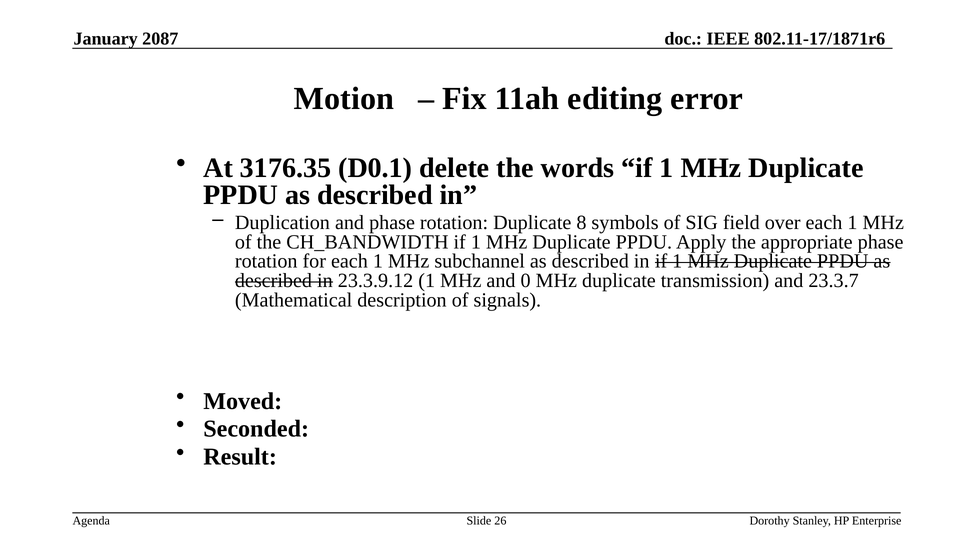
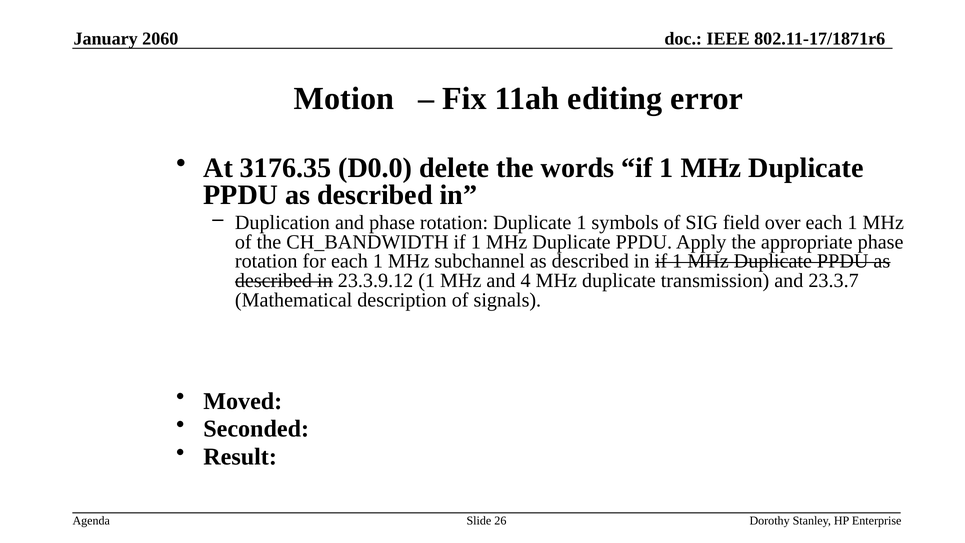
2087: 2087 -> 2060
D0.1: D0.1 -> D0.0
Duplicate 8: 8 -> 1
0: 0 -> 4
